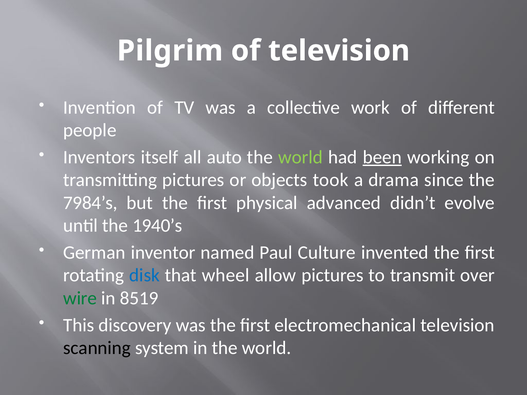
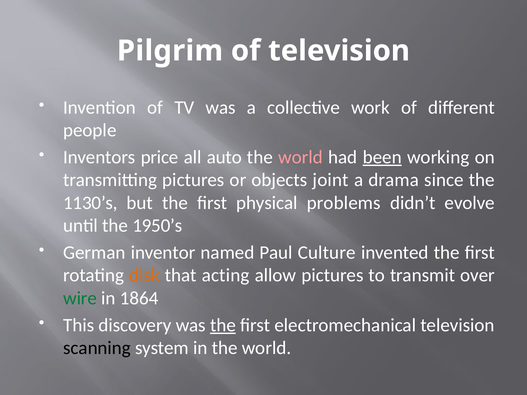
itself: itself -> price
world at (301, 157) colour: light green -> pink
took: took -> joint
7984’s: 7984’s -> 1130’s
advanced: advanced -> problems
1940’s: 1940’s -> 1950’s
disk colour: blue -> orange
wheel: wheel -> acting
8519: 8519 -> 1864
the at (223, 325) underline: none -> present
